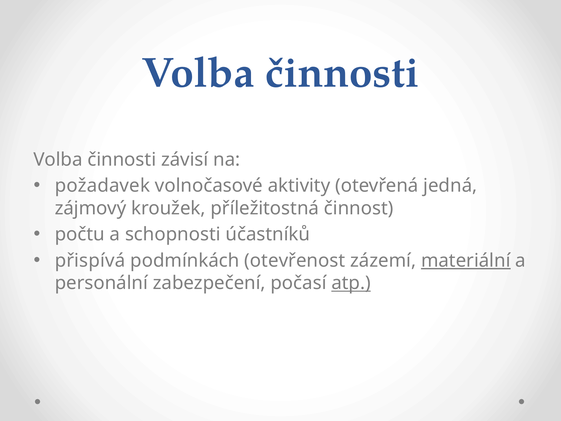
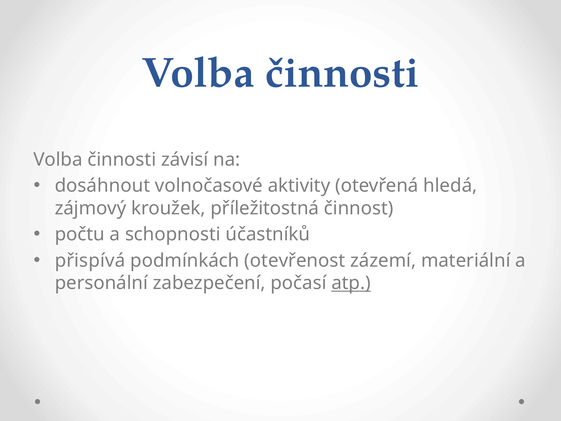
požadavek: požadavek -> dosáhnout
jedná: jedná -> hledá
materiální underline: present -> none
